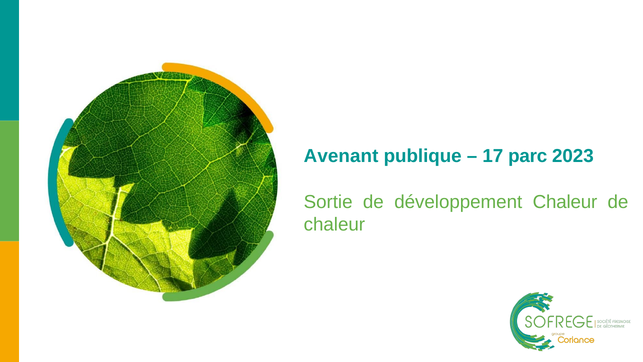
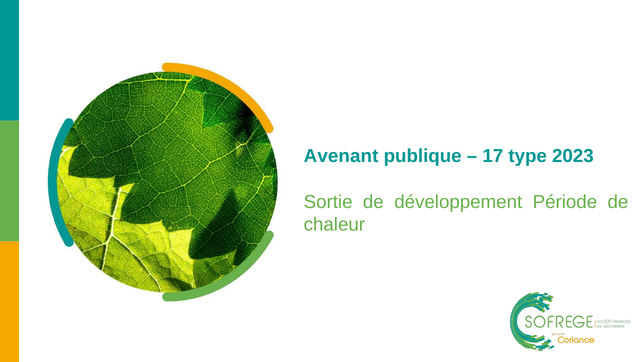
parc: parc -> type
développement Chaleur: Chaleur -> Période
